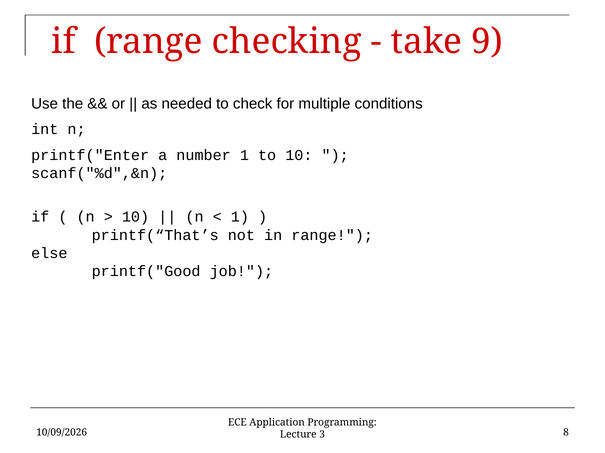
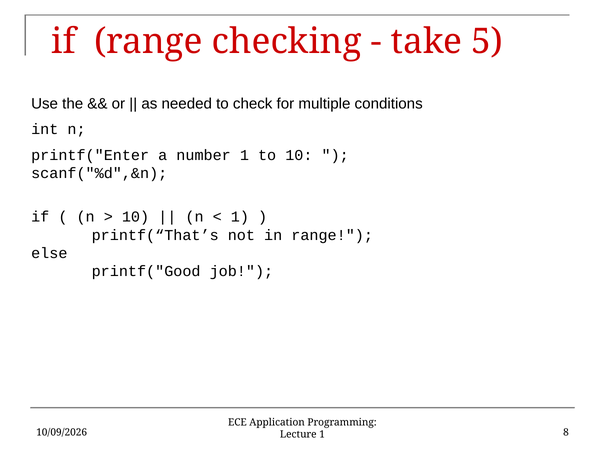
9: 9 -> 5
Lecture 3: 3 -> 1
